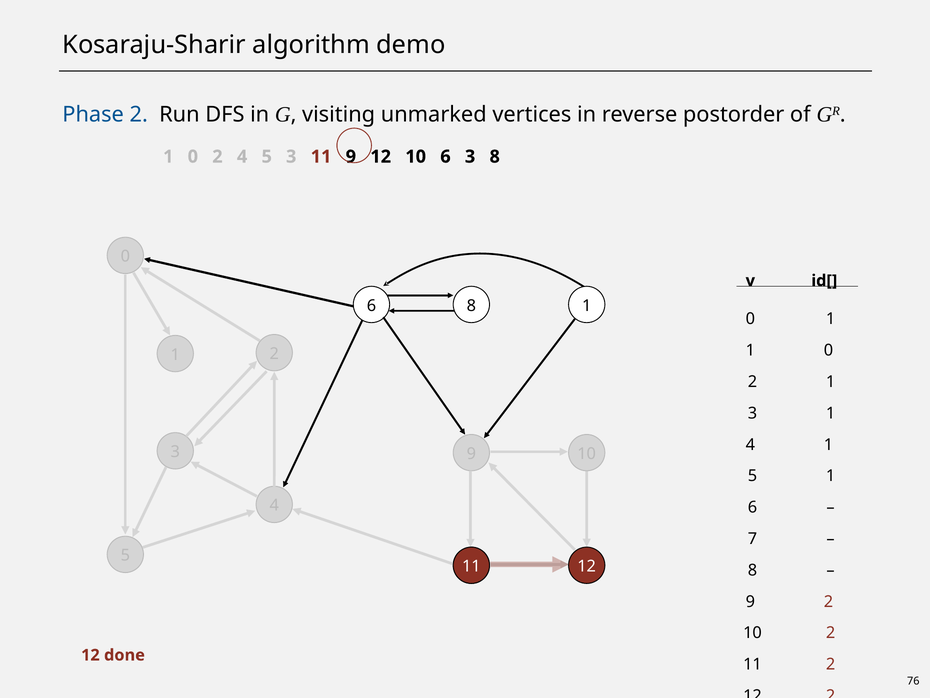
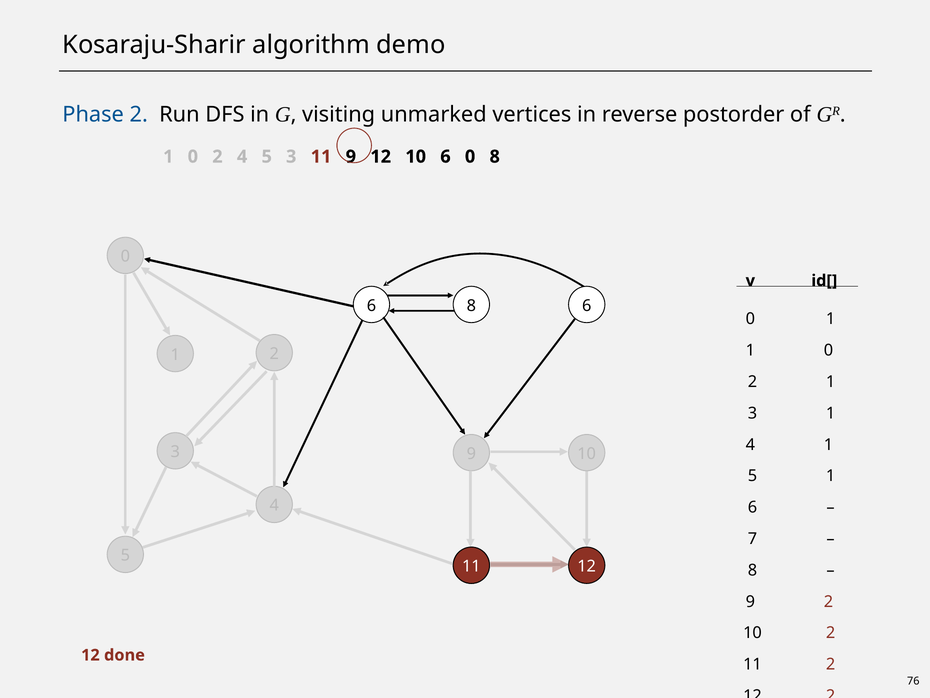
6 3: 3 -> 0
8 1: 1 -> 6
